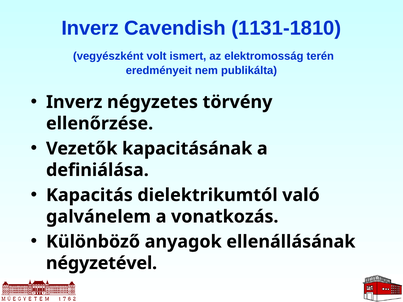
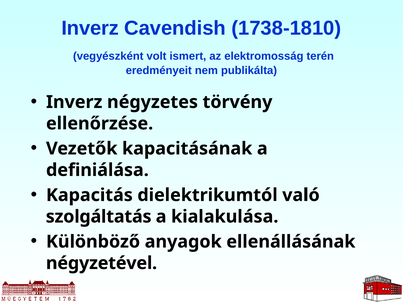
1131-1810: 1131-1810 -> 1738-1810
galvánelem: galvánelem -> szolgáltatás
vonatkozás: vonatkozás -> kialakulása
